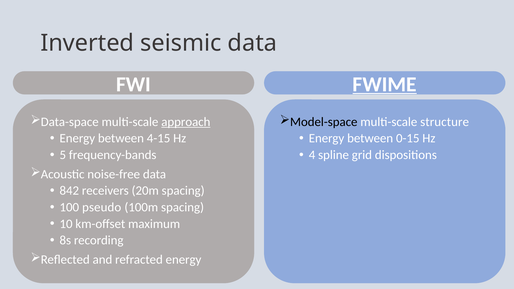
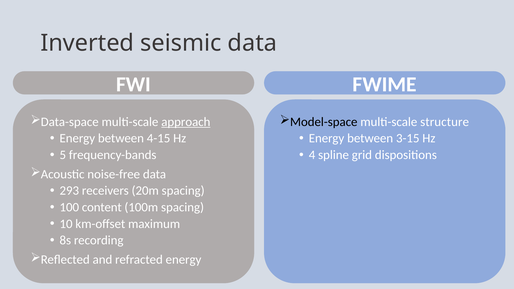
FWIME underline: present -> none
0-15: 0-15 -> 3-15
842: 842 -> 293
pseudo: pseudo -> content
